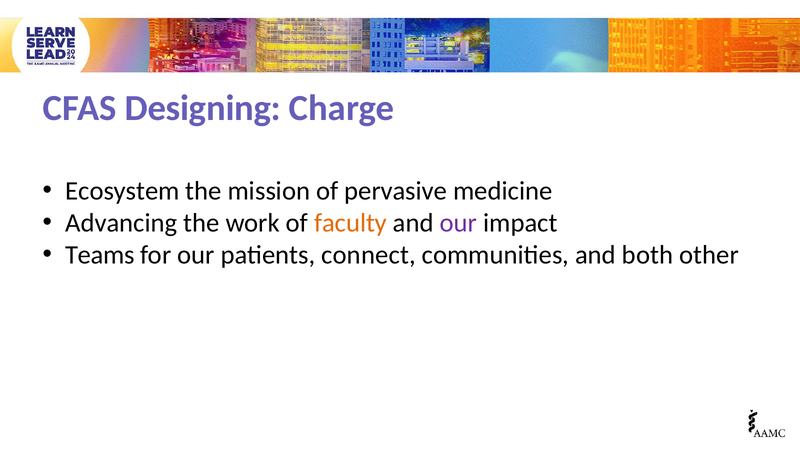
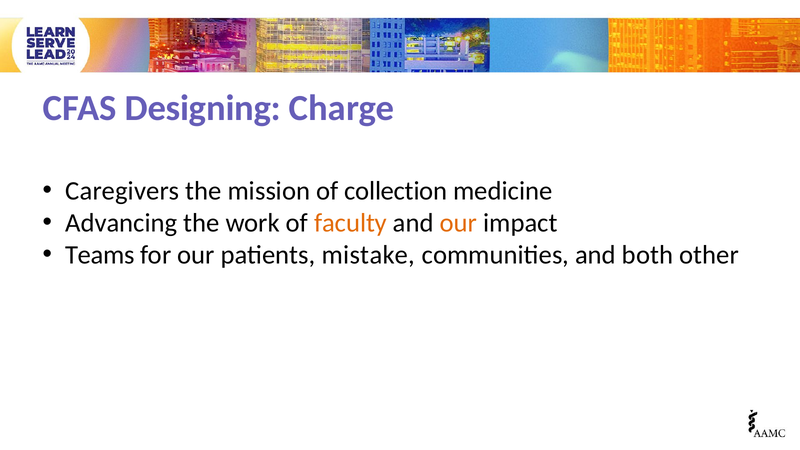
Ecosystem: Ecosystem -> Caregivers
pervasive: pervasive -> collection
our at (458, 223) colour: purple -> orange
connect: connect -> mistake
